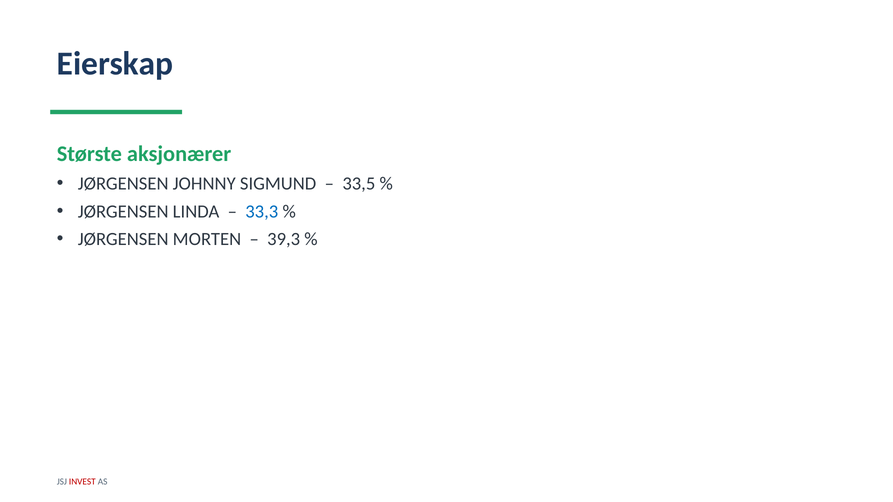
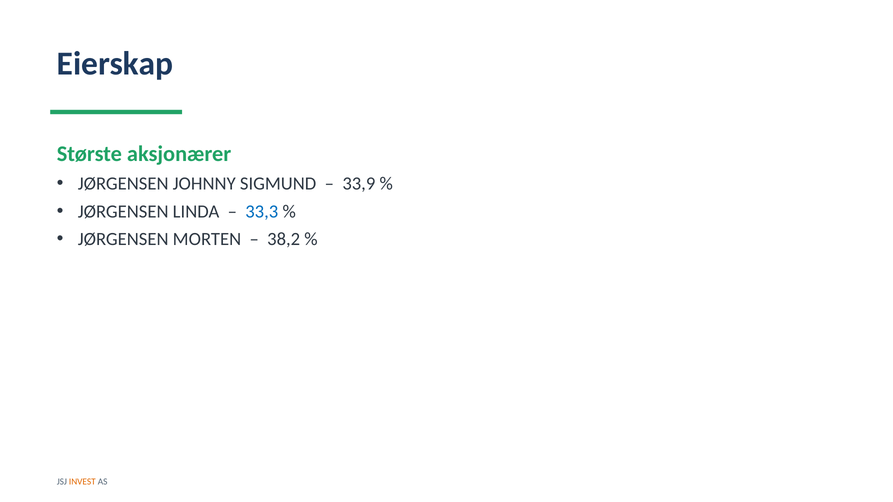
33,5: 33,5 -> 33,9
39,3: 39,3 -> 38,2
INVEST colour: red -> orange
